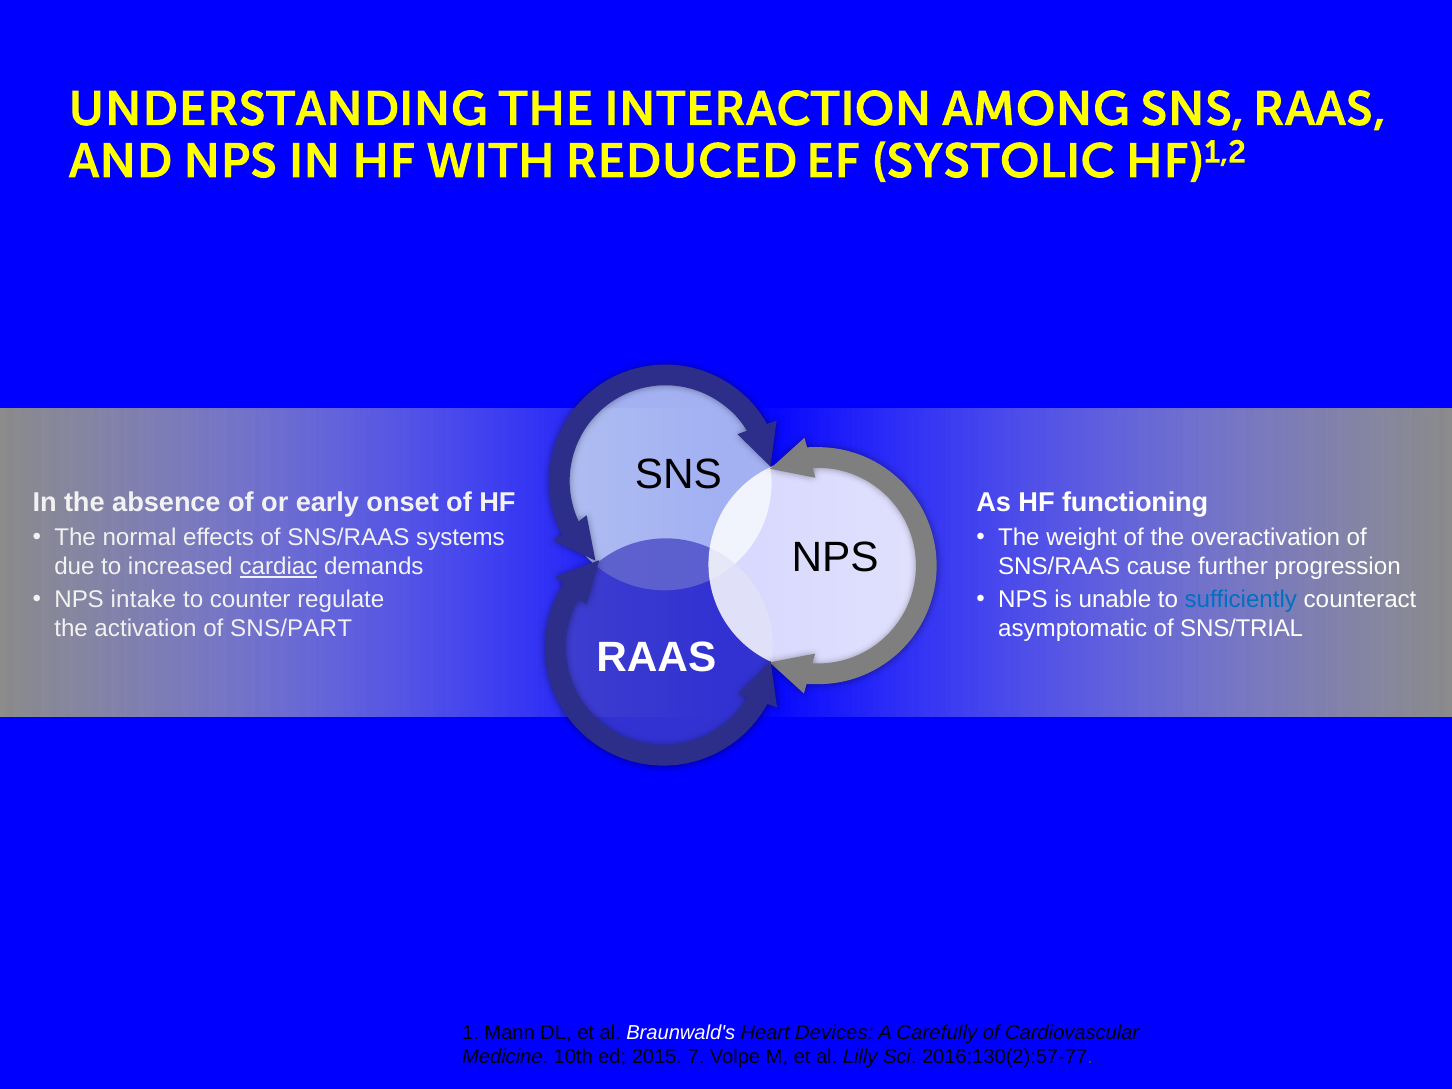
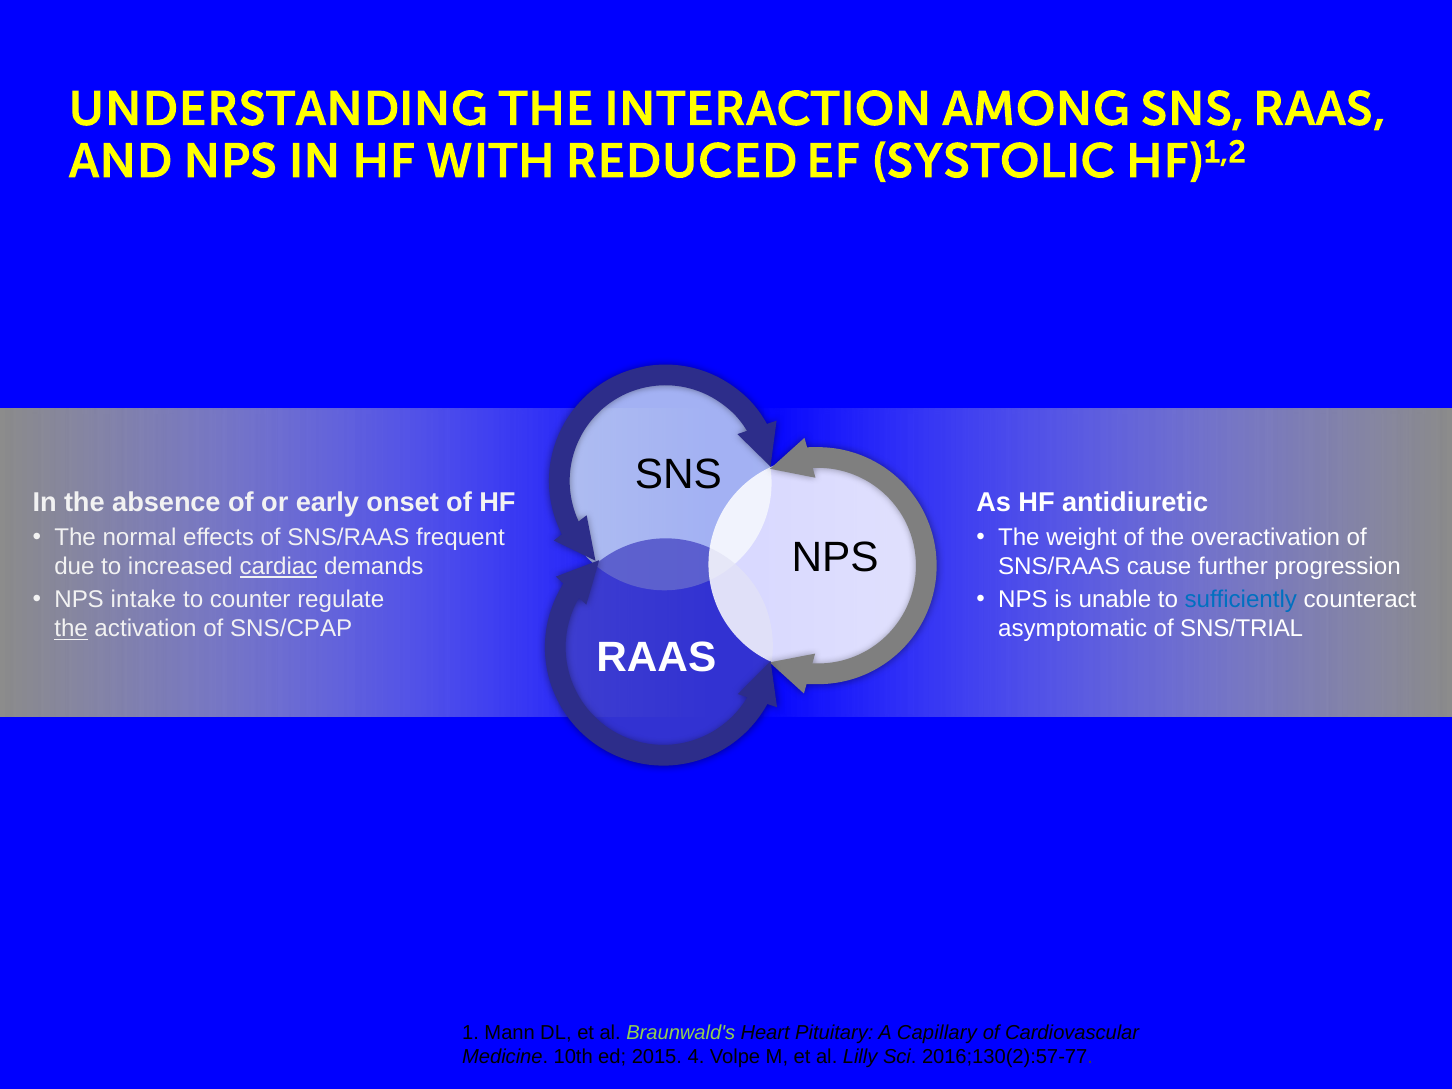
functioning: functioning -> antidiuretic
systems: systems -> frequent
the at (71, 629) underline: none -> present
SNS/PART: SNS/PART -> SNS/CPAP
Braunwald's colour: white -> light green
Devices: Devices -> Pituitary
Carefully: Carefully -> Capillary
7: 7 -> 4
